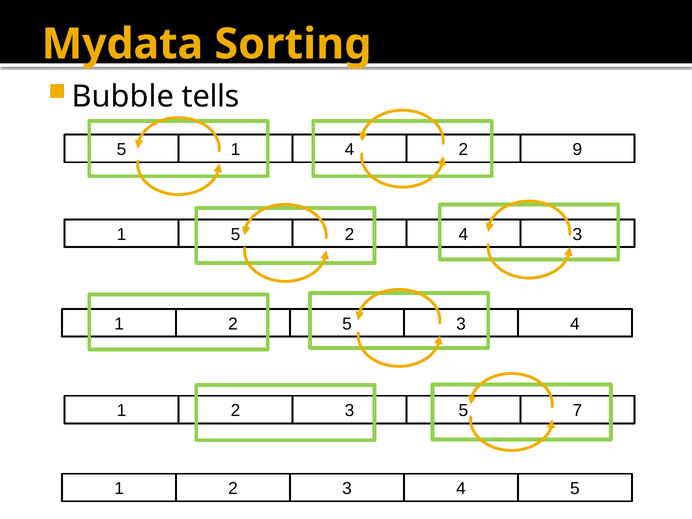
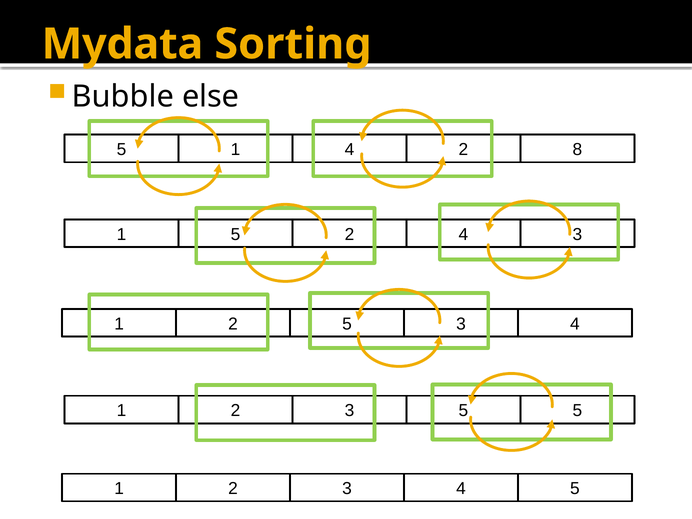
tells: tells -> else
9: 9 -> 8
7 at (577, 411): 7 -> 5
